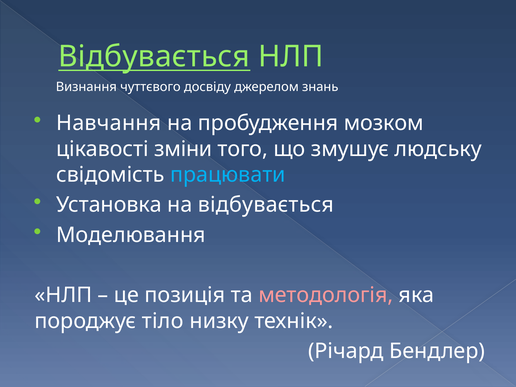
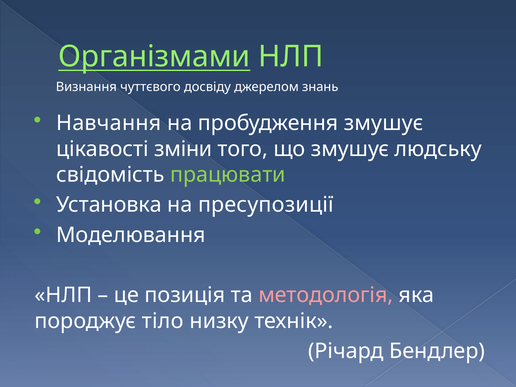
Відбувається at (154, 57): Відбувається -> Організмами
пробудження мозком: мозком -> змушує
працювати colour: light blue -> light green
на відбувається: відбувається -> пресупозиції
